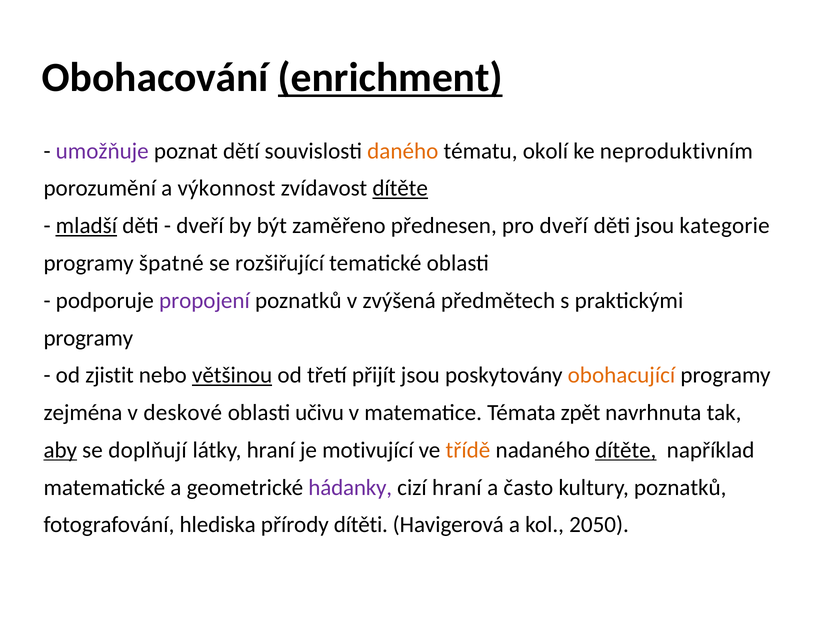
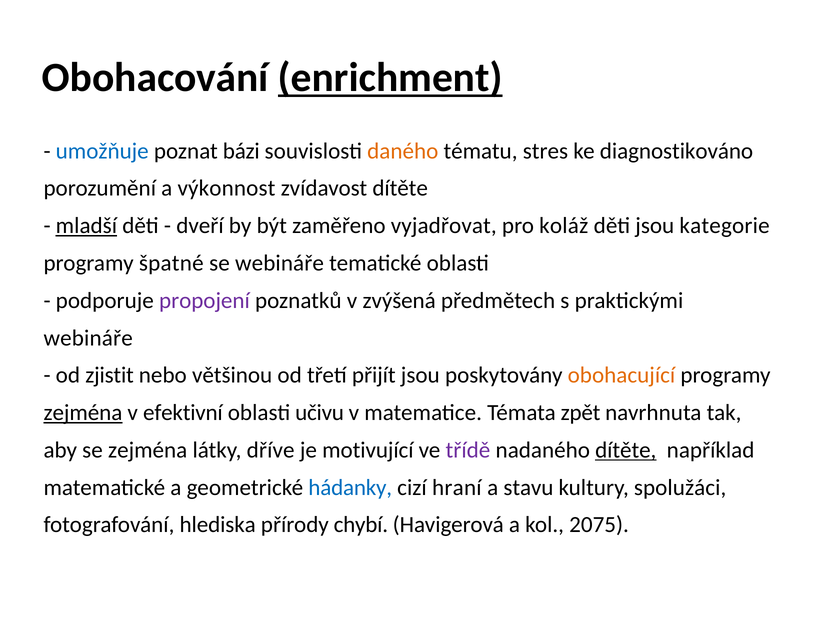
umožňuje colour: purple -> blue
dětí: dětí -> bázi
okolí: okolí -> stres
neproduktivním: neproduktivním -> diagnostikováno
dítěte at (400, 188) underline: present -> none
přednesen: přednesen -> vyjadřovat
pro dveří: dveří -> koláž
se rozšiřující: rozšiřující -> webináře
programy at (88, 338): programy -> webináře
většinou underline: present -> none
zejména at (83, 413) underline: none -> present
deskové: deskové -> efektivní
aby underline: present -> none
se doplňují: doplňují -> zejména
látky hraní: hraní -> dříve
třídě colour: orange -> purple
hádanky colour: purple -> blue
často: často -> stavu
kultury poznatků: poznatků -> spolužáci
dítěti: dítěti -> chybí
2050: 2050 -> 2075
